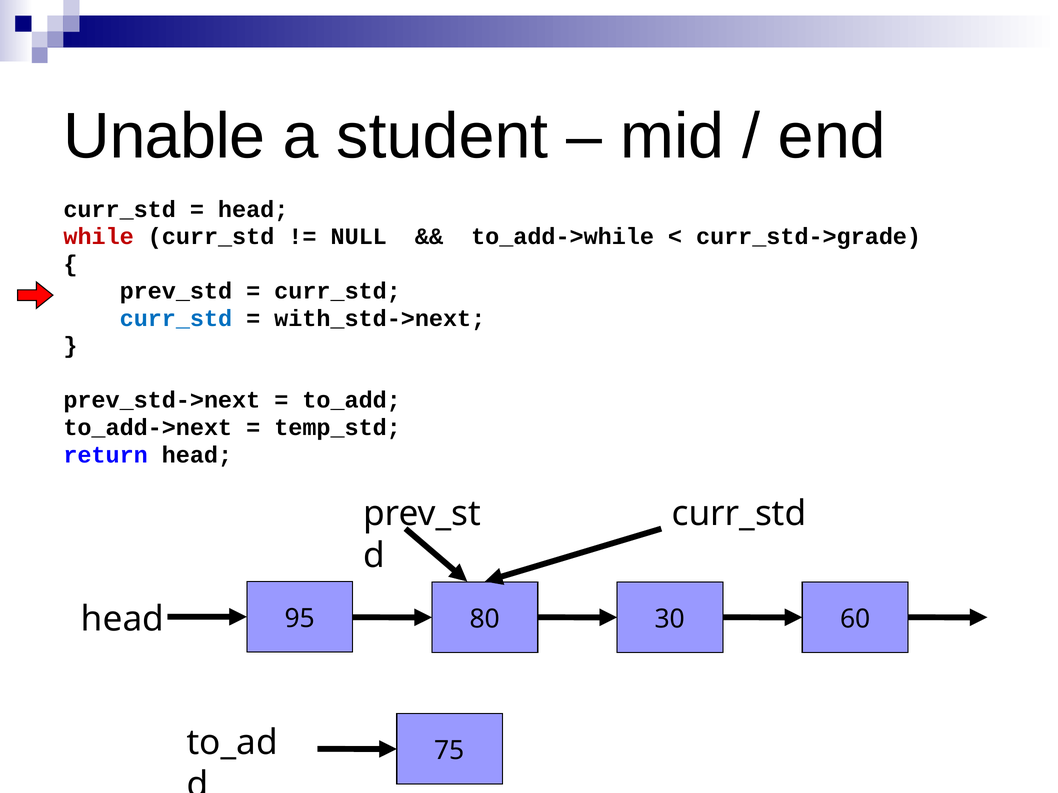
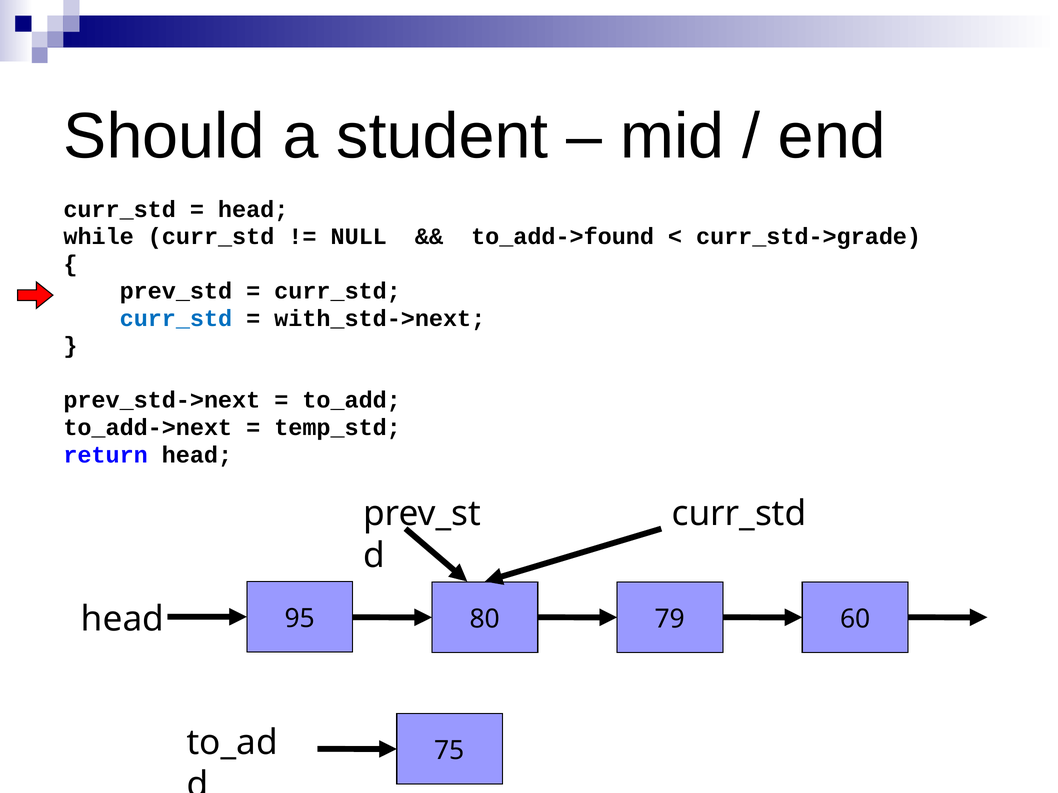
Unable: Unable -> Should
while colour: red -> black
to_add->while: to_add->while -> to_add->found
30: 30 -> 79
